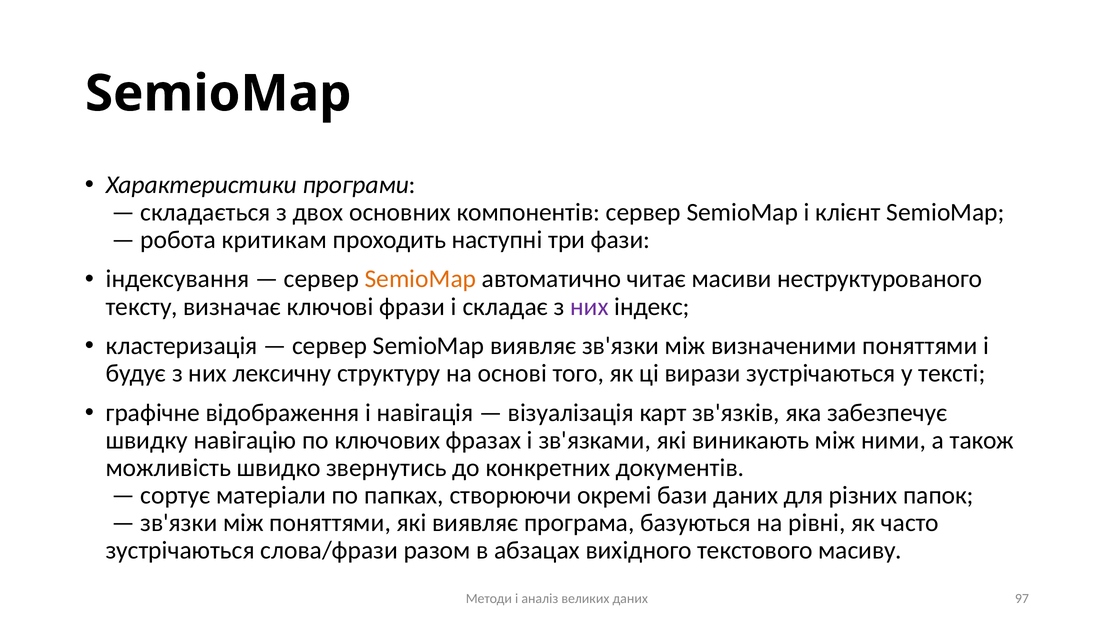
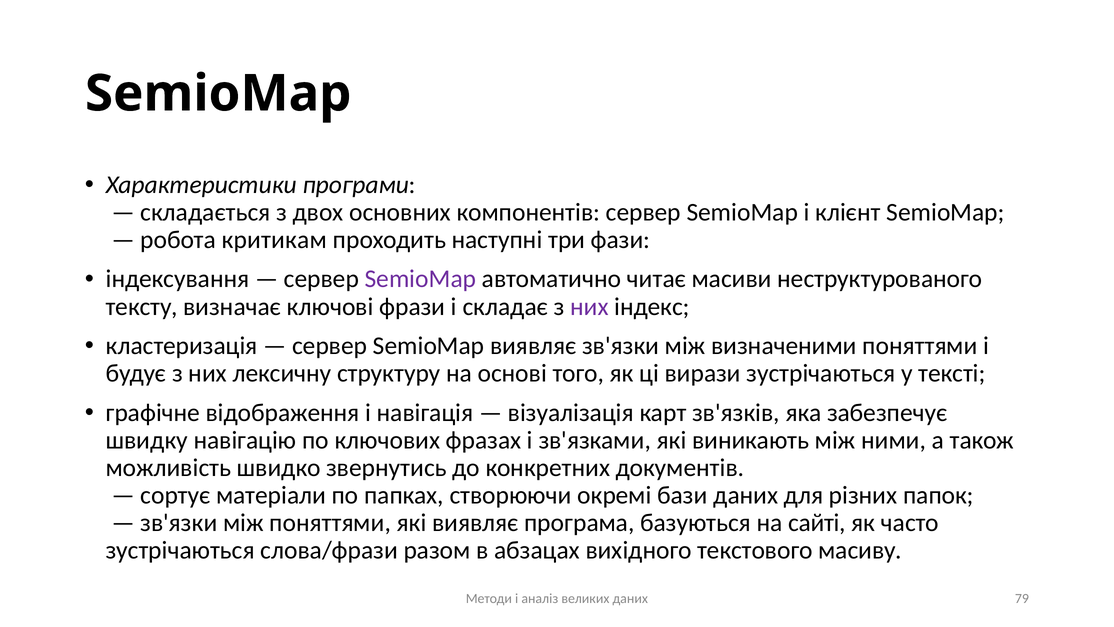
SemioMap at (420, 279) colour: orange -> purple
рівні: рівні -> сайті
97: 97 -> 79
